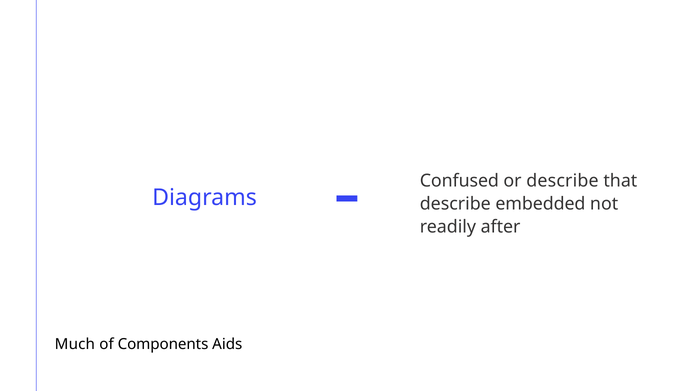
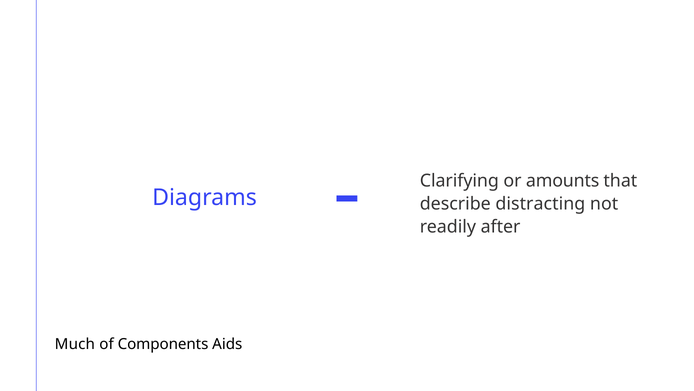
Confused: Confused -> Clarifying
or describe: describe -> amounts
embedded: embedded -> distracting
